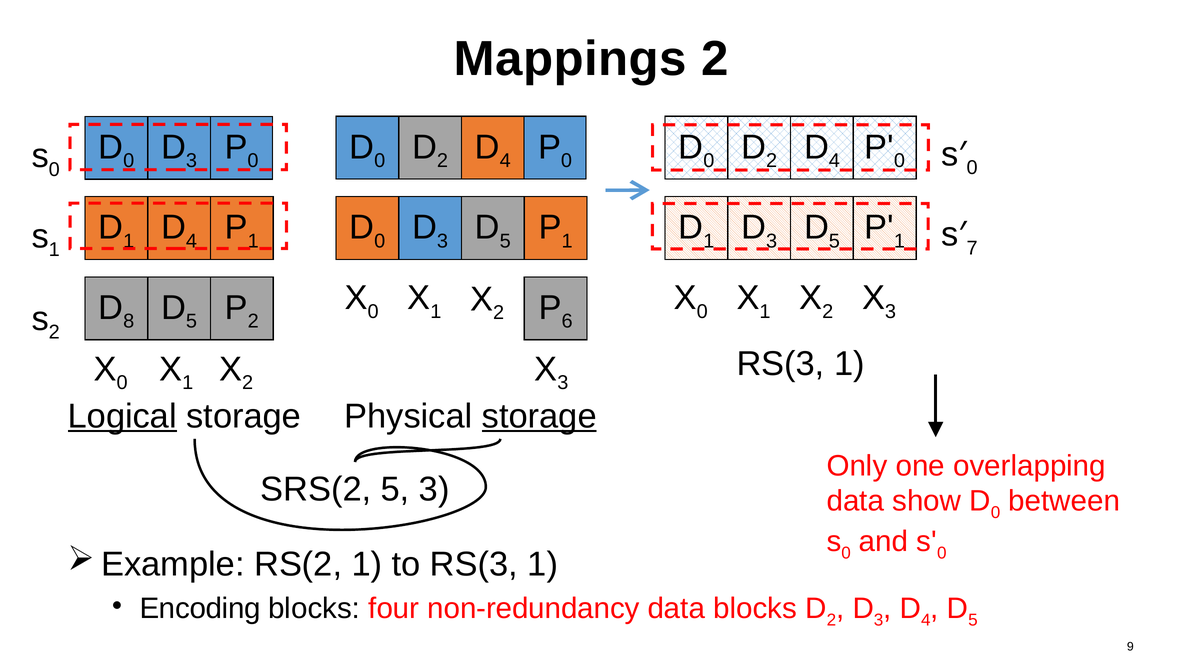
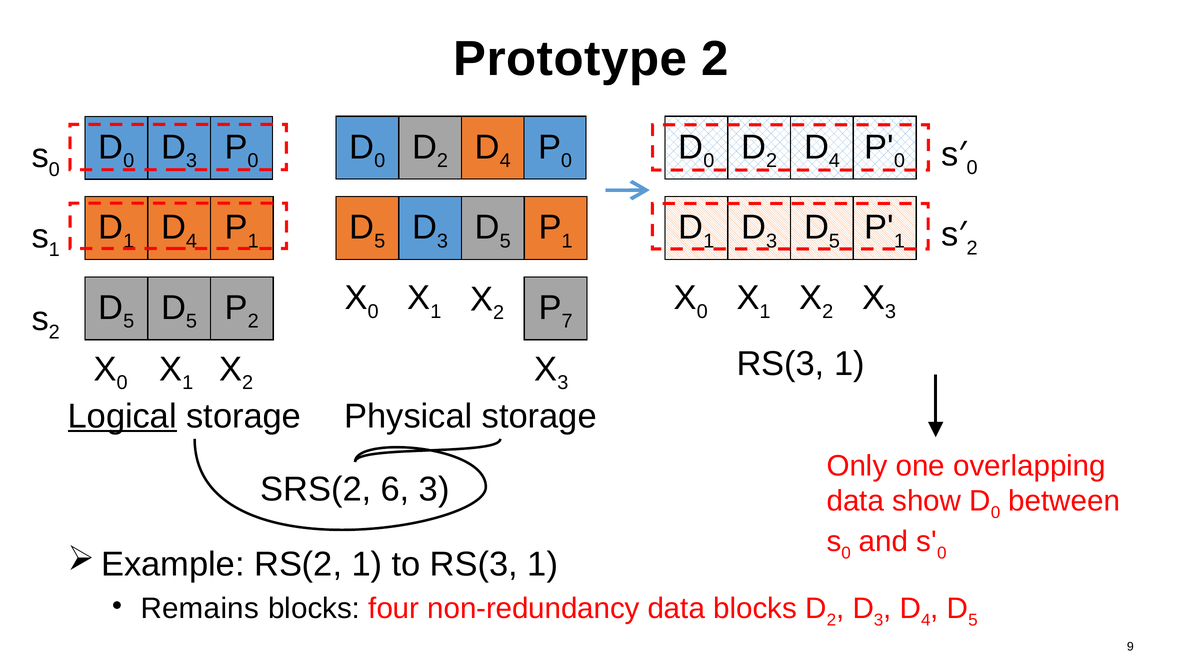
Mappings: Mappings -> Prototype
0 at (380, 241): 0 -> 5
7 at (972, 248): 7 -> 2
8 at (129, 321): 8 -> 5
6: 6 -> 7
storage at (539, 416) underline: present -> none
SRS(2 5: 5 -> 6
Encoding: Encoding -> Remains
